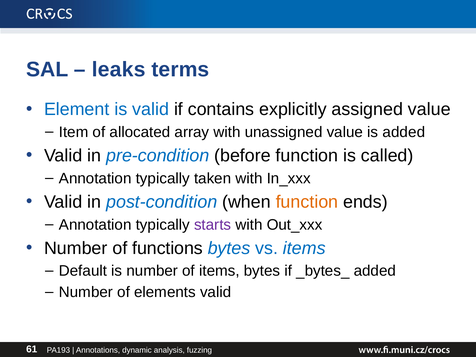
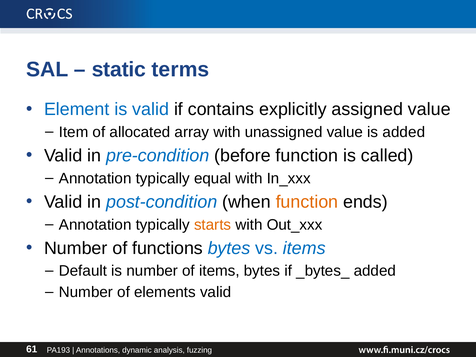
leaks: leaks -> static
taken: taken -> equal
starts colour: purple -> orange
